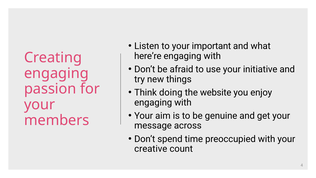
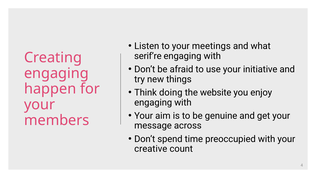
important: important -> meetings
here’re: here’re -> serif’re
passion: passion -> happen
